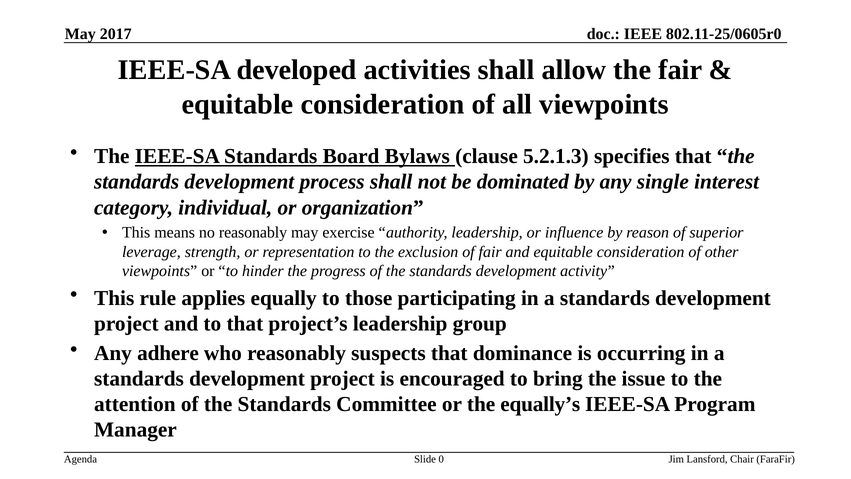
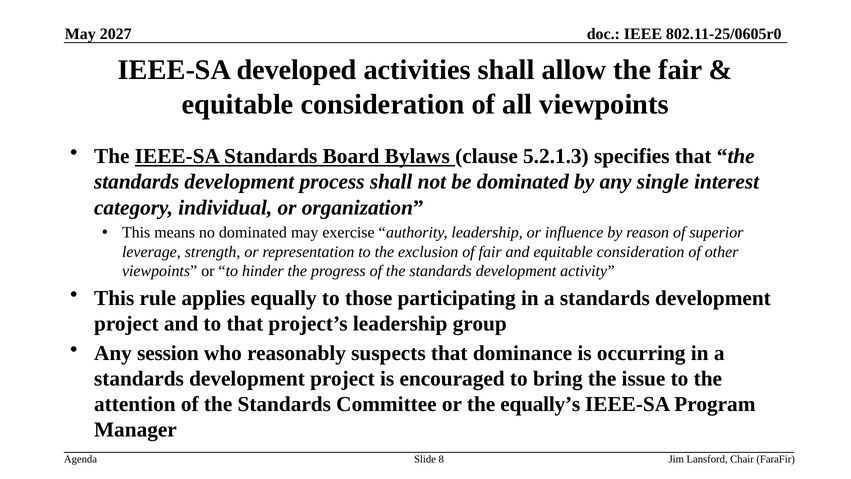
2017: 2017 -> 2027
no reasonably: reasonably -> dominated
adhere: adhere -> session
0: 0 -> 8
